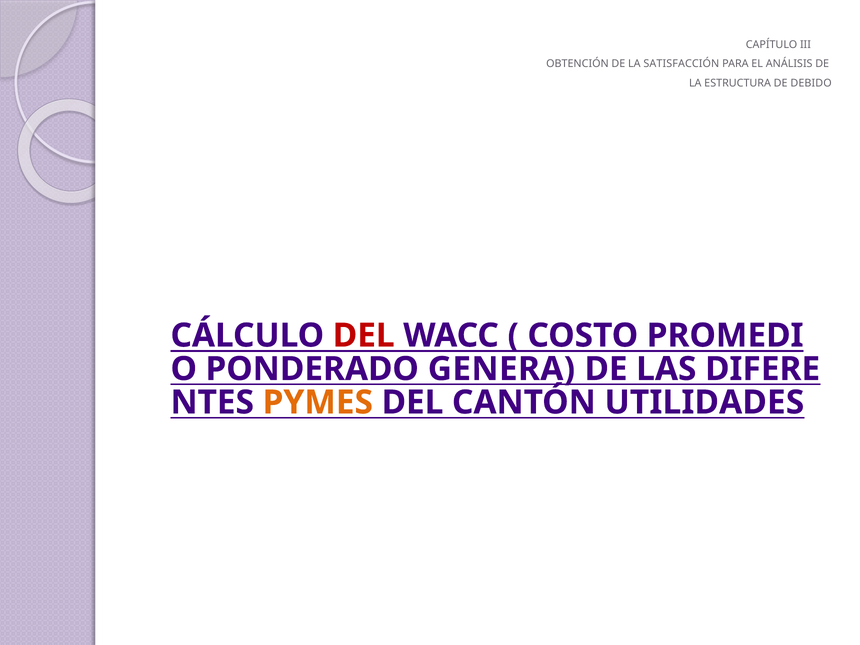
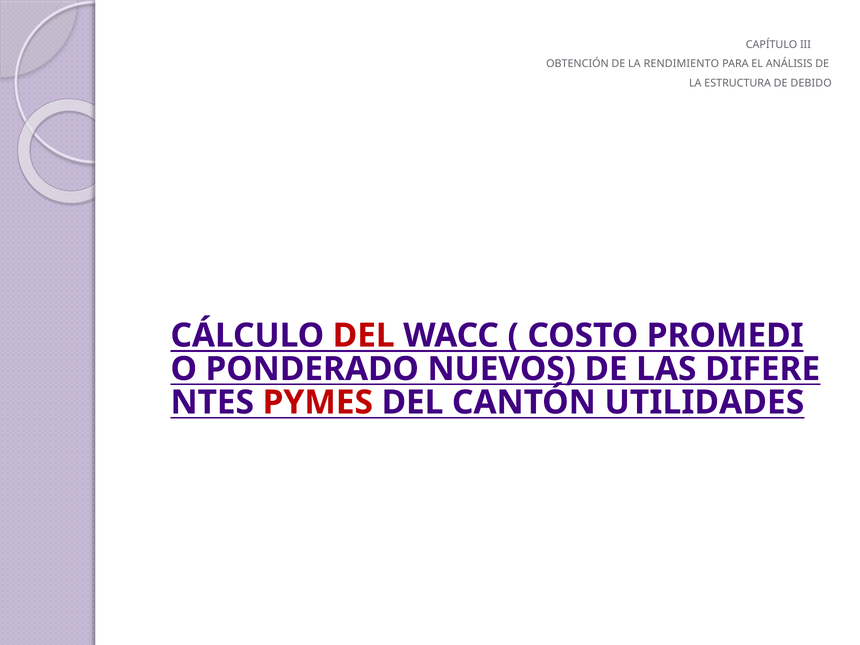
SATISFACCIÓN: SATISFACCIÓN -> RENDIMIENTO
GENERA: GENERA -> NUEVOS
PYMES colour: orange -> red
